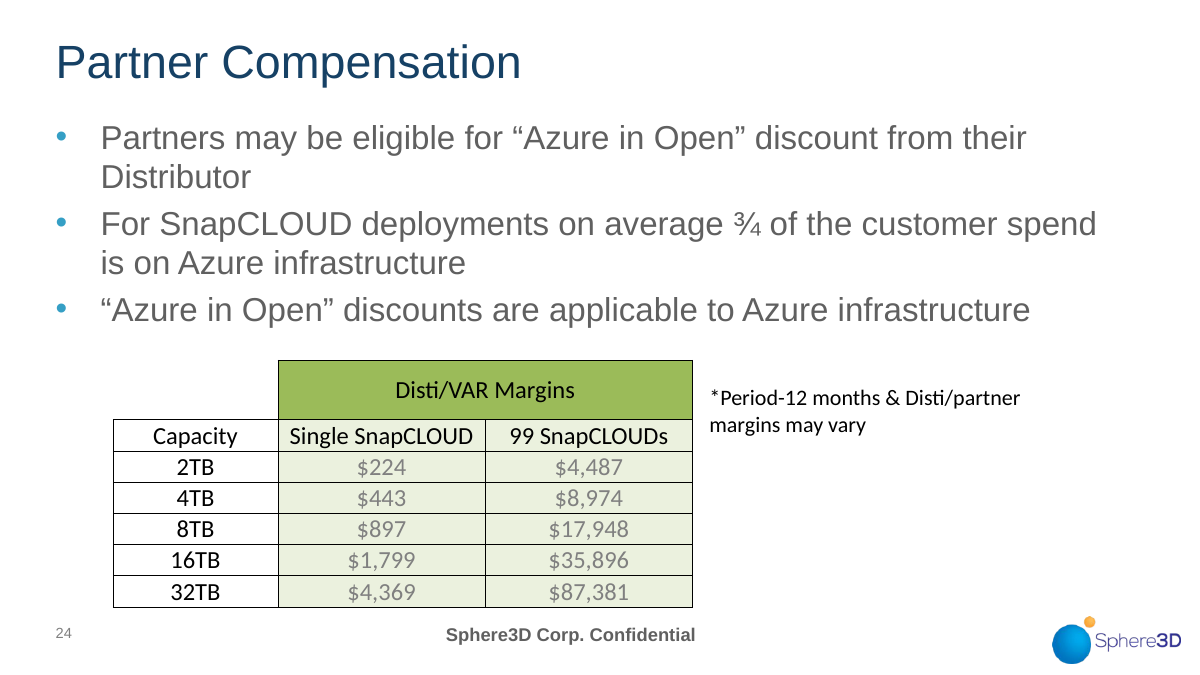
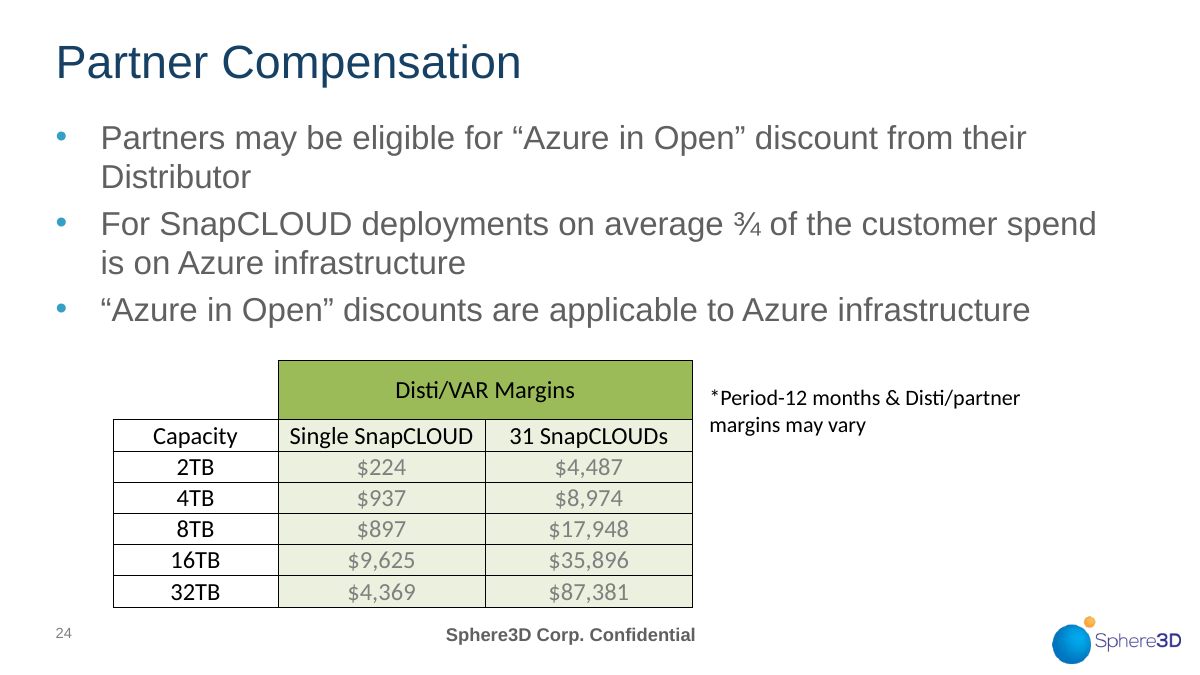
99: 99 -> 31
$443: $443 -> $937
$1,799: $1,799 -> $9,625
